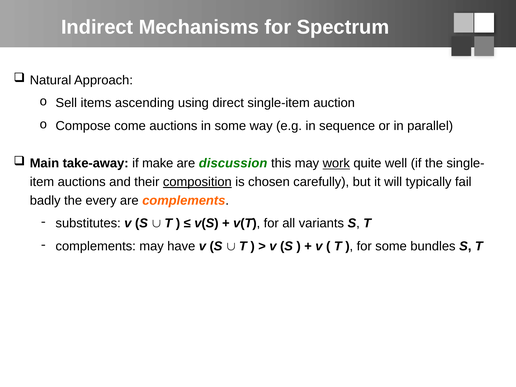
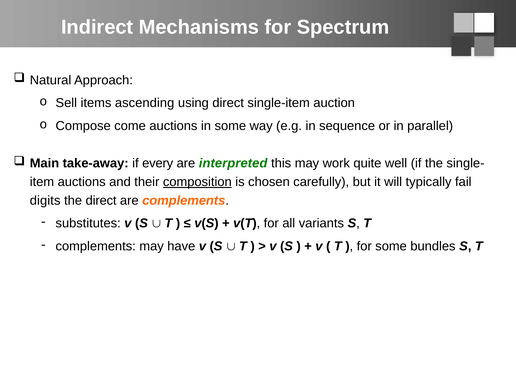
make: make -> every
discussion: discussion -> interpreted
work underline: present -> none
badly: badly -> digits
the every: every -> direct
